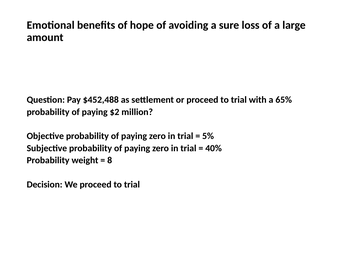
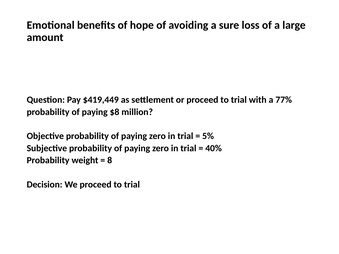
$452,488: $452,488 -> $419,449
65%: 65% -> 77%
$2: $2 -> $8
